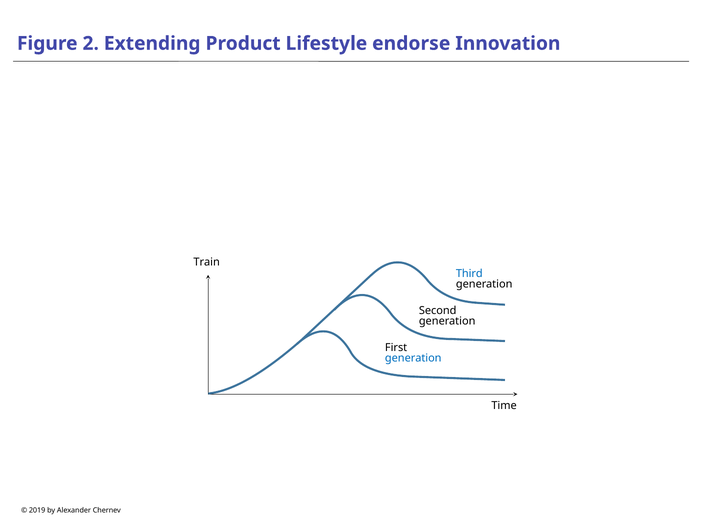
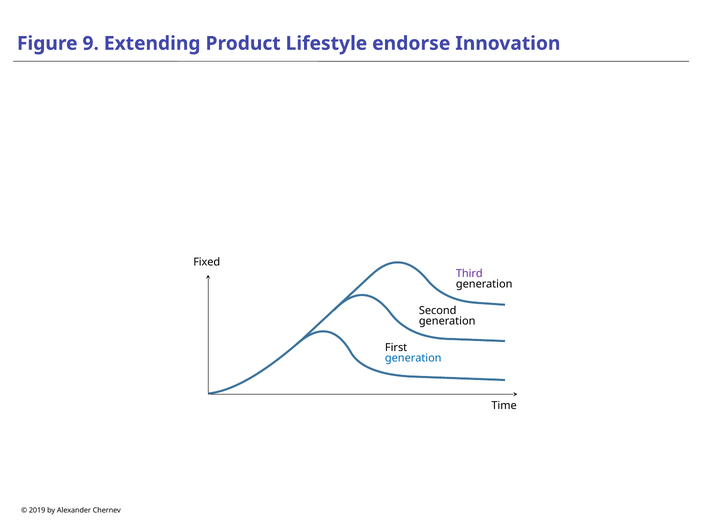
2: 2 -> 9
Train: Train -> Fixed
Third colour: blue -> purple
